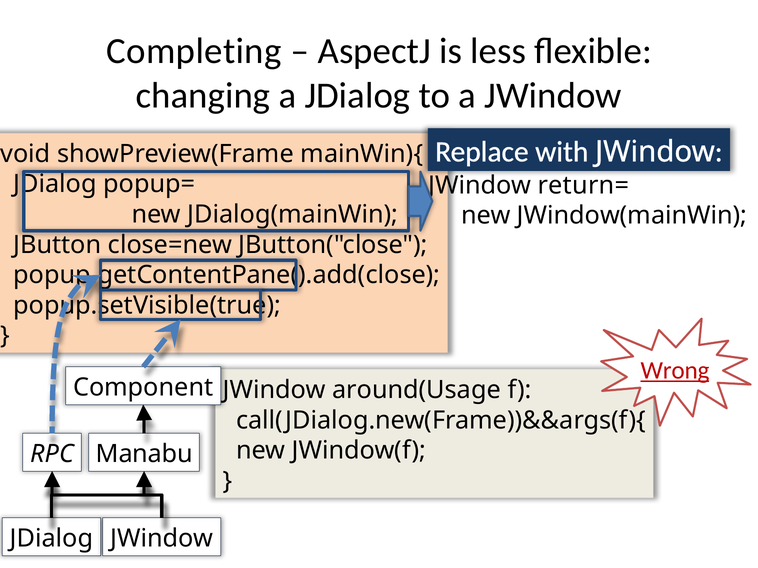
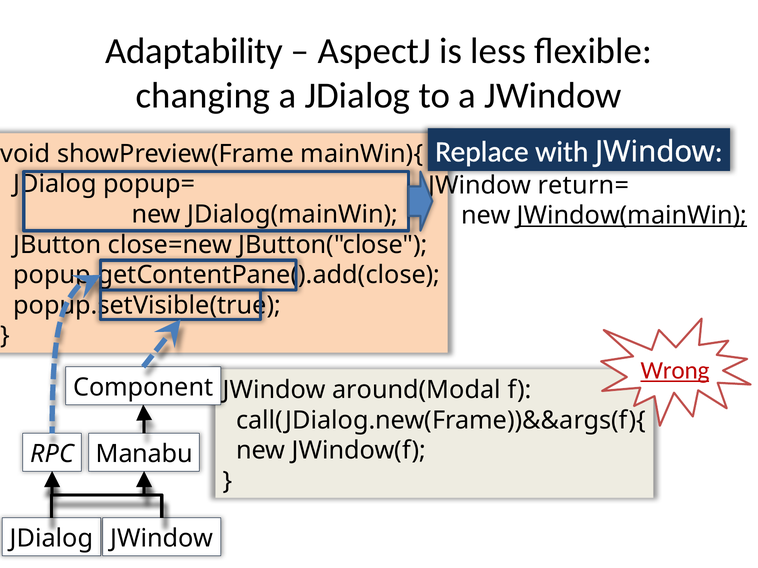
Completing: Completing -> Adaptability
JWindow(mainWin underline: none -> present
around(Usage: around(Usage -> around(Modal
